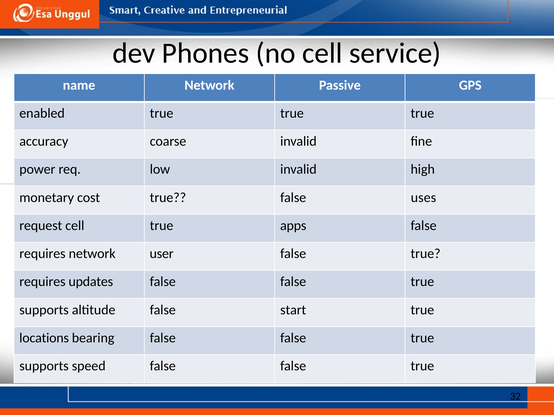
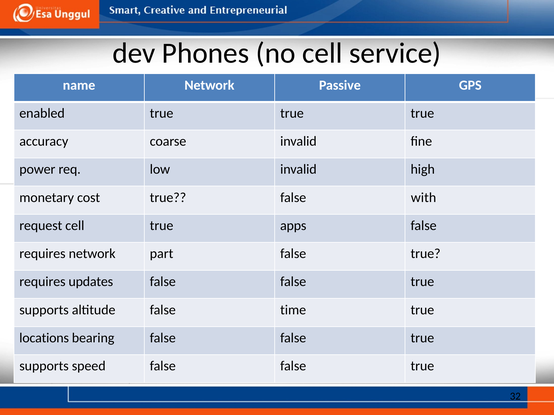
uses: uses -> with
user: user -> part
start: start -> time
